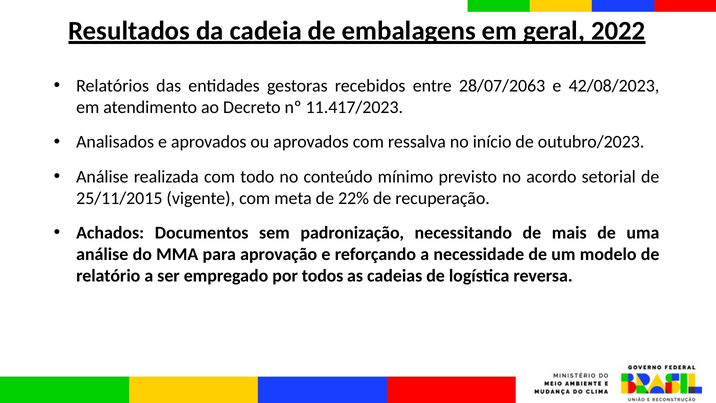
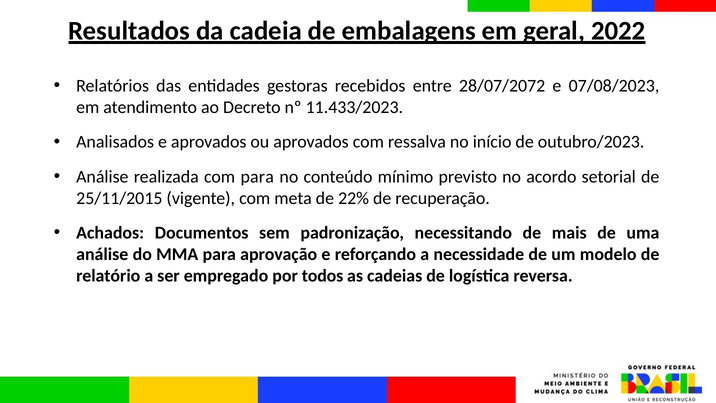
28/07/2063: 28/07/2063 -> 28/07/2072
42/08/2023: 42/08/2023 -> 07/08/2023
11.417/2023: 11.417/2023 -> 11.433/2023
com todo: todo -> para
